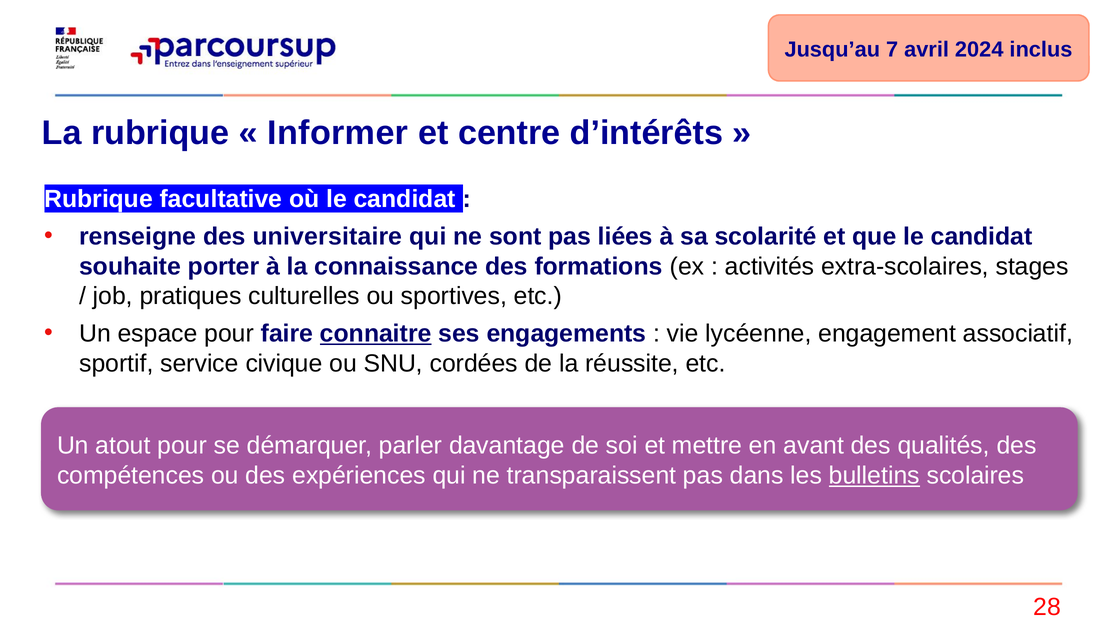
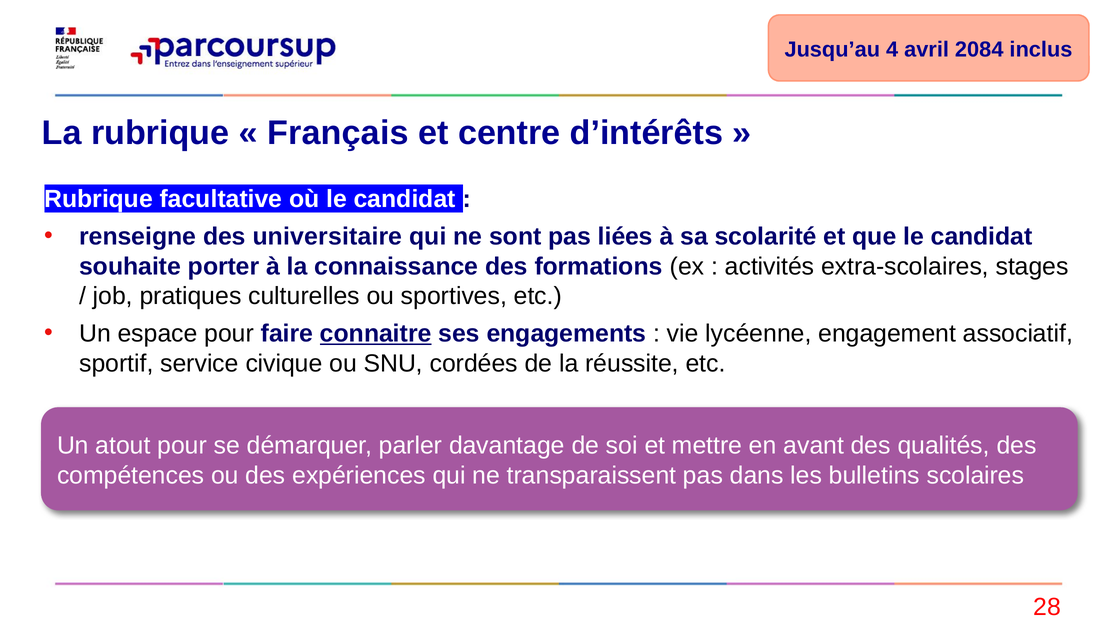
7: 7 -> 4
2024: 2024 -> 2084
Informer: Informer -> Français
bulletins underline: present -> none
